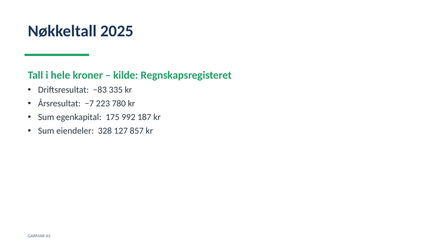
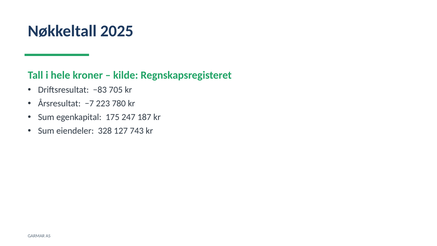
335: 335 -> 705
992: 992 -> 247
857: 857 -> 743
